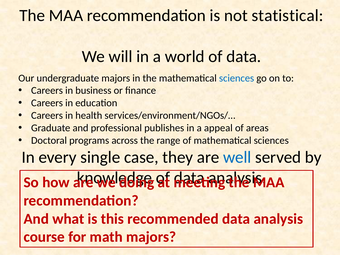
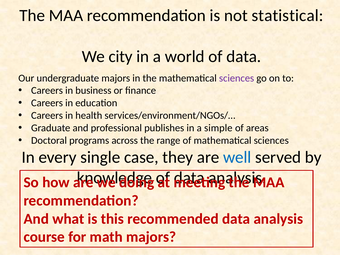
will: will -> city
sciences at (237, 78) colour: blue -> purple
appeal: appeal -> simple
